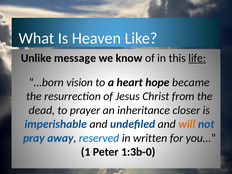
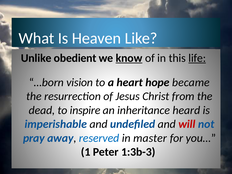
message: message -> obedient
know underline: none -> present
prayer: prayer -> inspire
closer: closer -> heard
will colour: orange -> red
written: written -> master
1:3b-0: 1:3b-0 -> 1:3b-3
